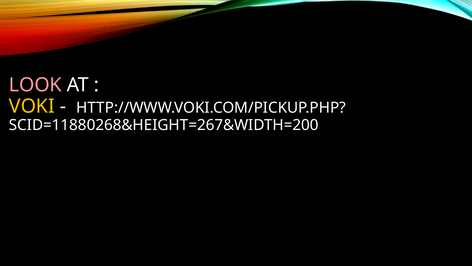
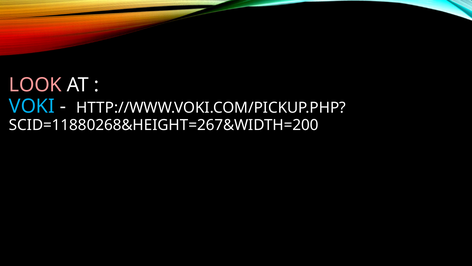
VOKI colour: yellow -> light blue
